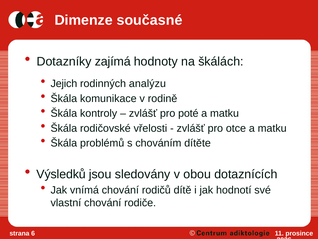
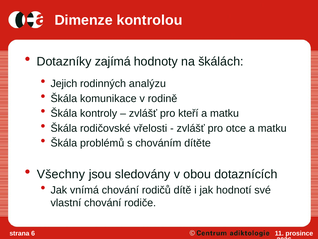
současné: současné -> kontrolou
poté: poté -> kteří
Výsledků: Výsledků -> Všechny
